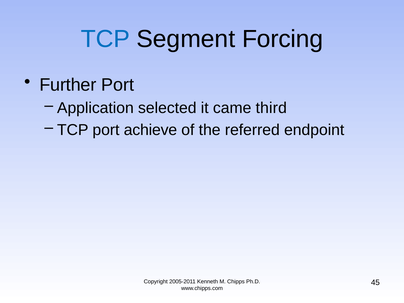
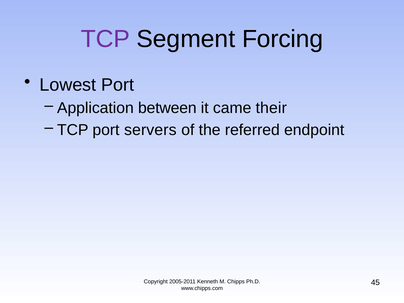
TCP at (105, 39) colour: blue -> purple
Further: Further -> Lowest
selected: selected -> between
third: third -> their
achieve: achieve -> servers
